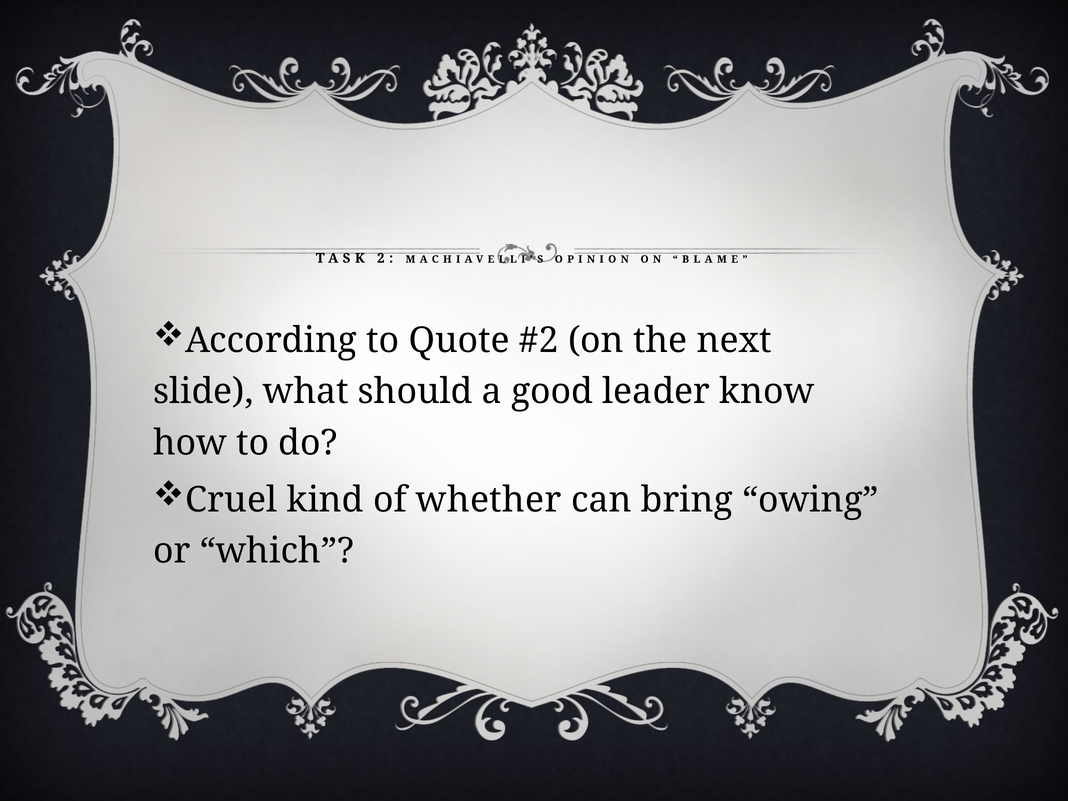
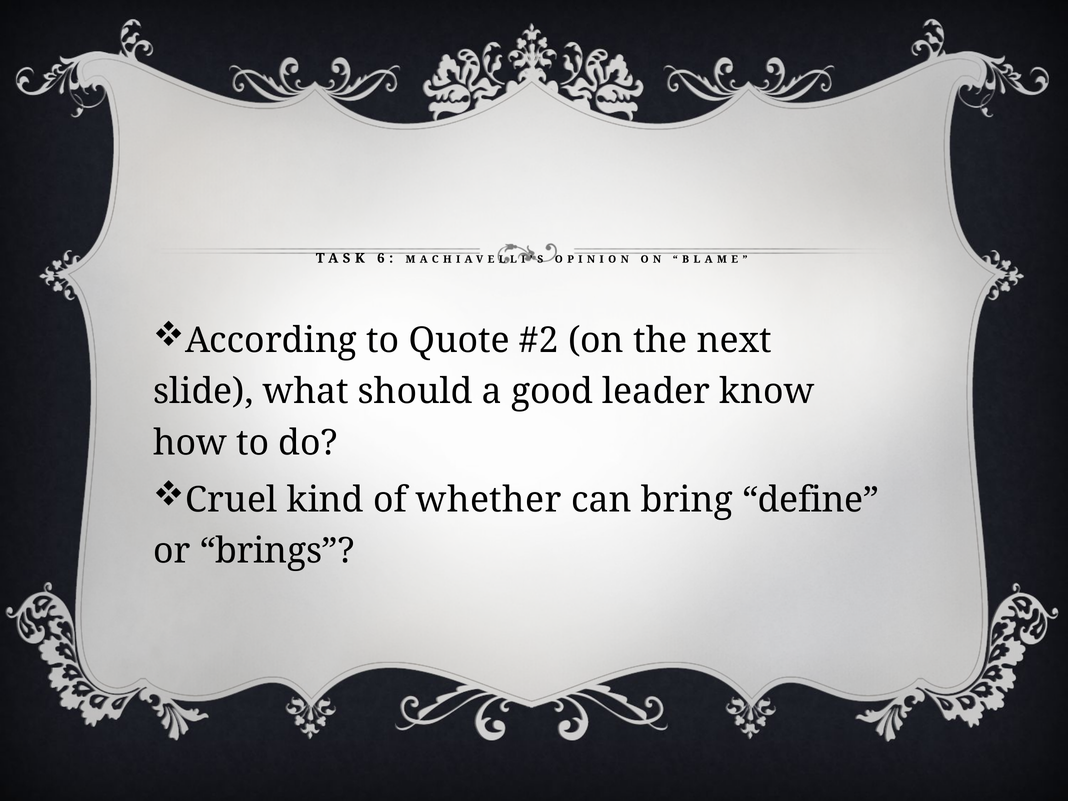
2: 2 -> 6
owing: owing -> define
which: which -> brings
